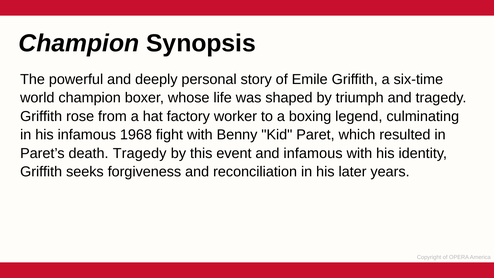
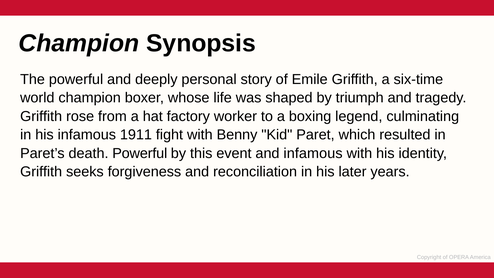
1968: 1968 -> 1911
death Tragedy: Tragedy -> Powerful
